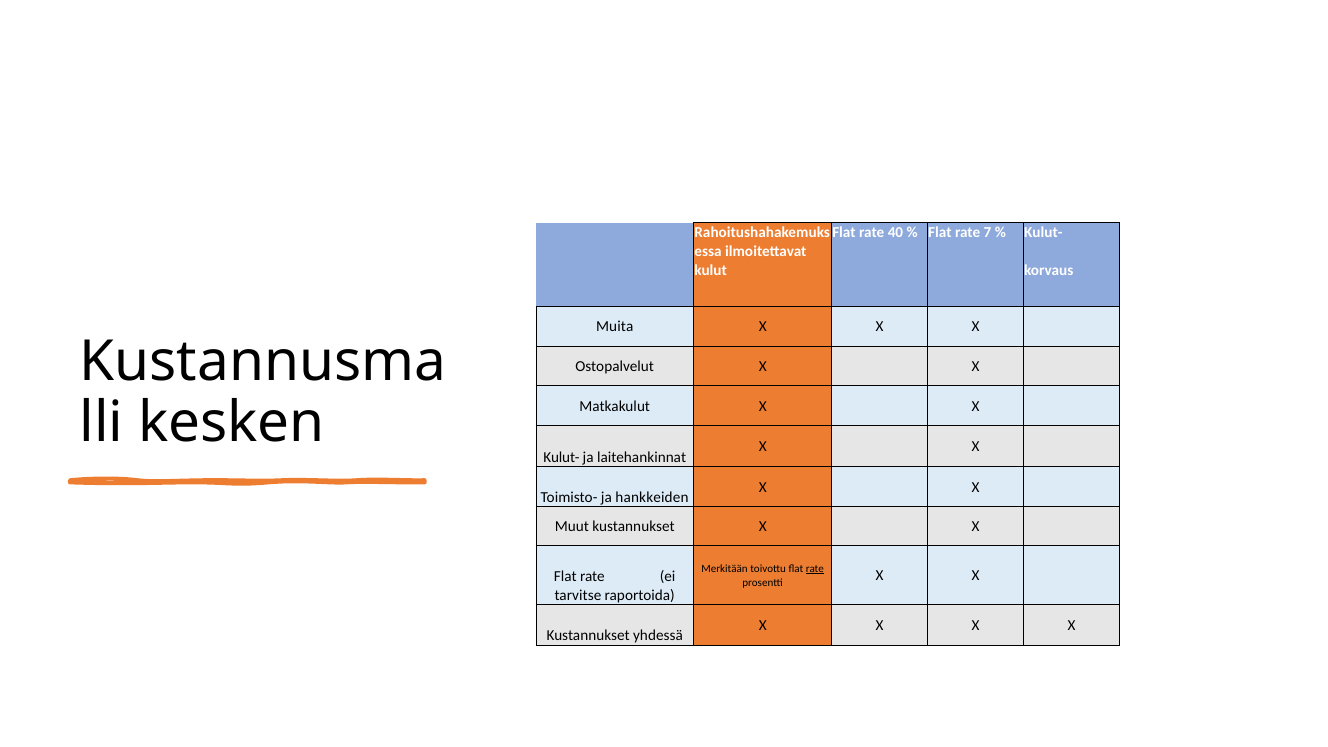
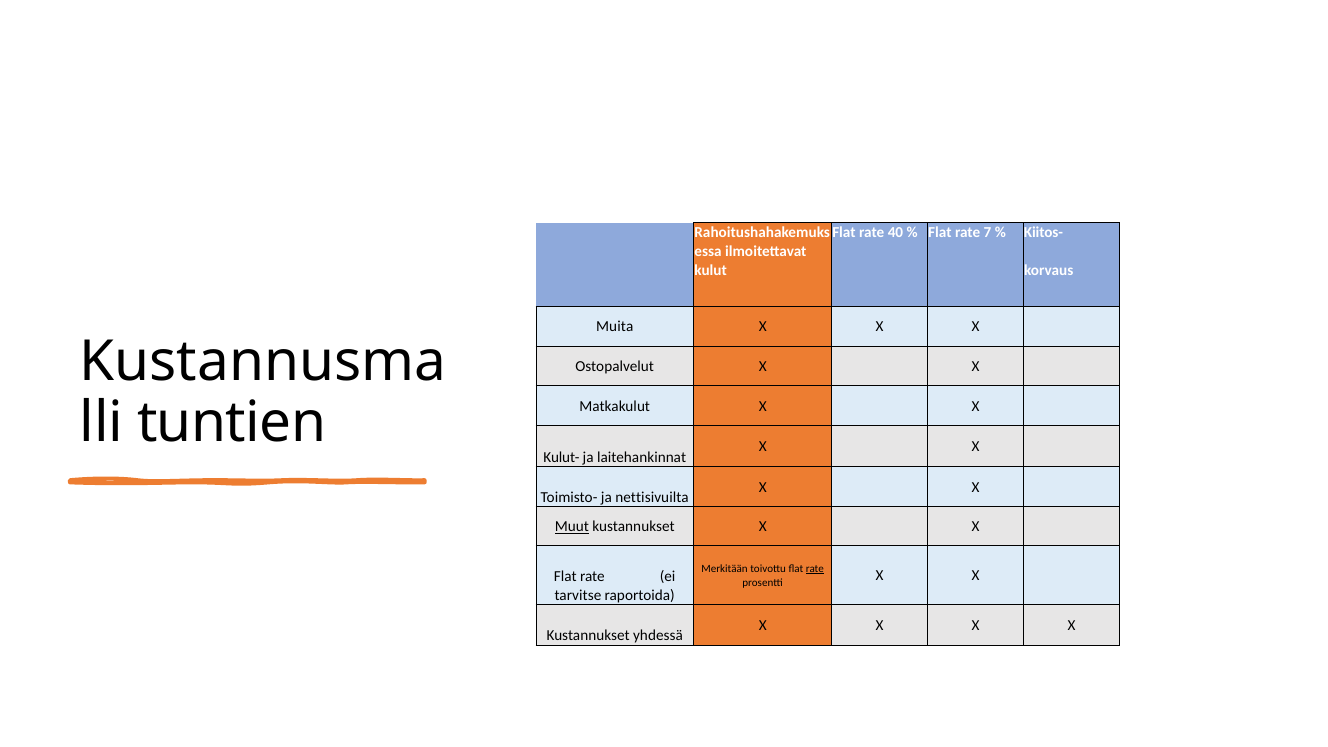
Kulut- at (1043, 233): Kulut- -> Kiitos-
kesken: kesken -> tuntien
hankkeiden: hankkeiden -> nettisivuilta
Muut underline: none -> present
